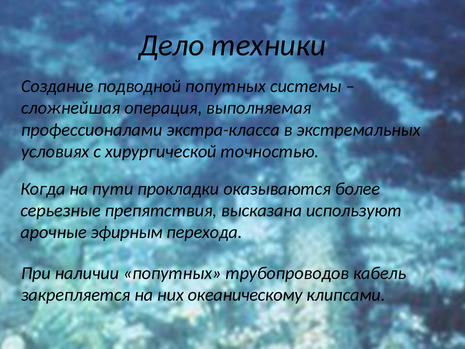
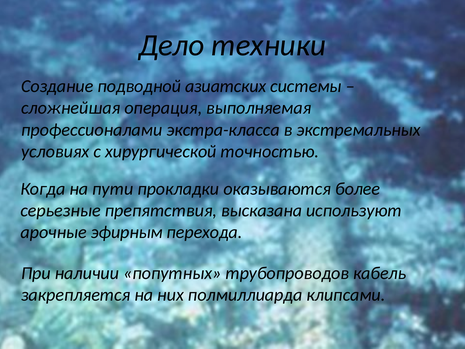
подводной попутных: попутных -> азиатских
океаническому: океаническому -> полмиллиарда
